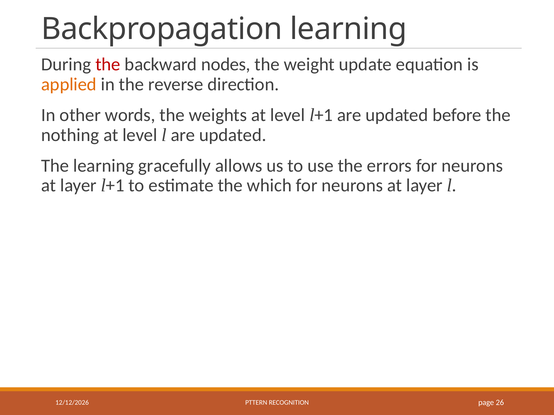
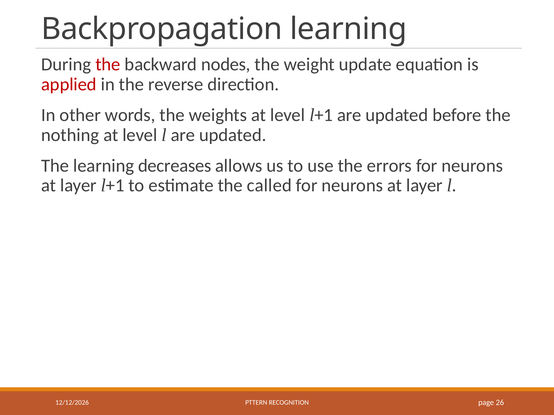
applied colour: orange -> red
gracefully: gracefully -> decreases
which: which -> called
